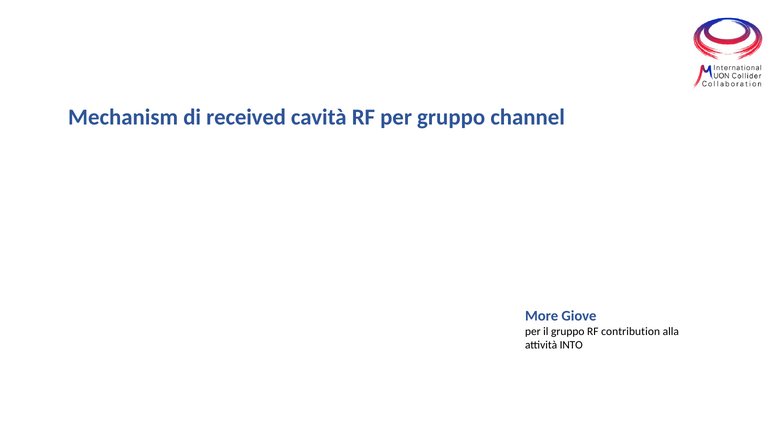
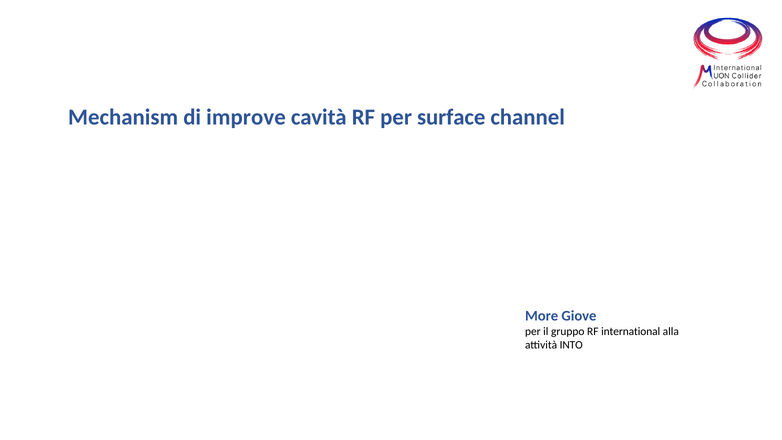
received: received -> improve
per gruppo: gruppo -> surface
contribution: contribution -> international
